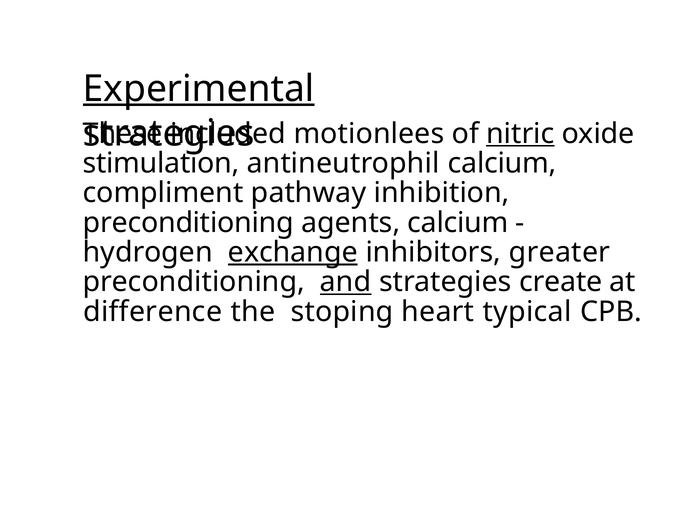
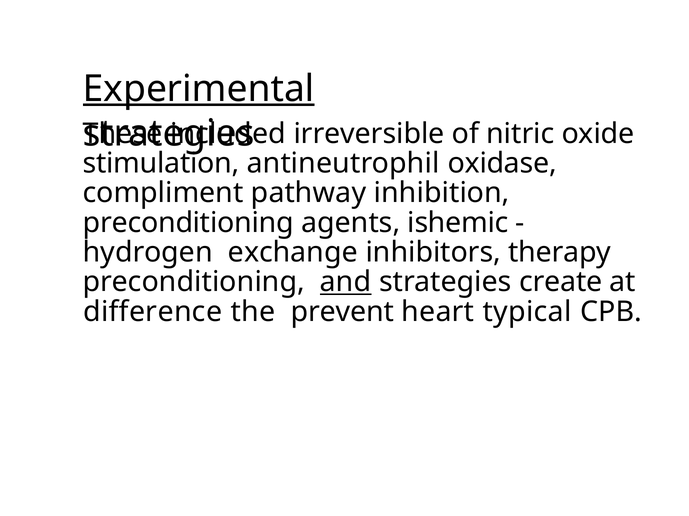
motionlees: motionlees -> irreversible
nitric underline: present -> none
antineutrophil calcium: calcium -> oxidase
agents calcium: calcium -> ishemic
exchange underline: present -> none
greater: greater -> therapy
stoping: stoping -> prevent
